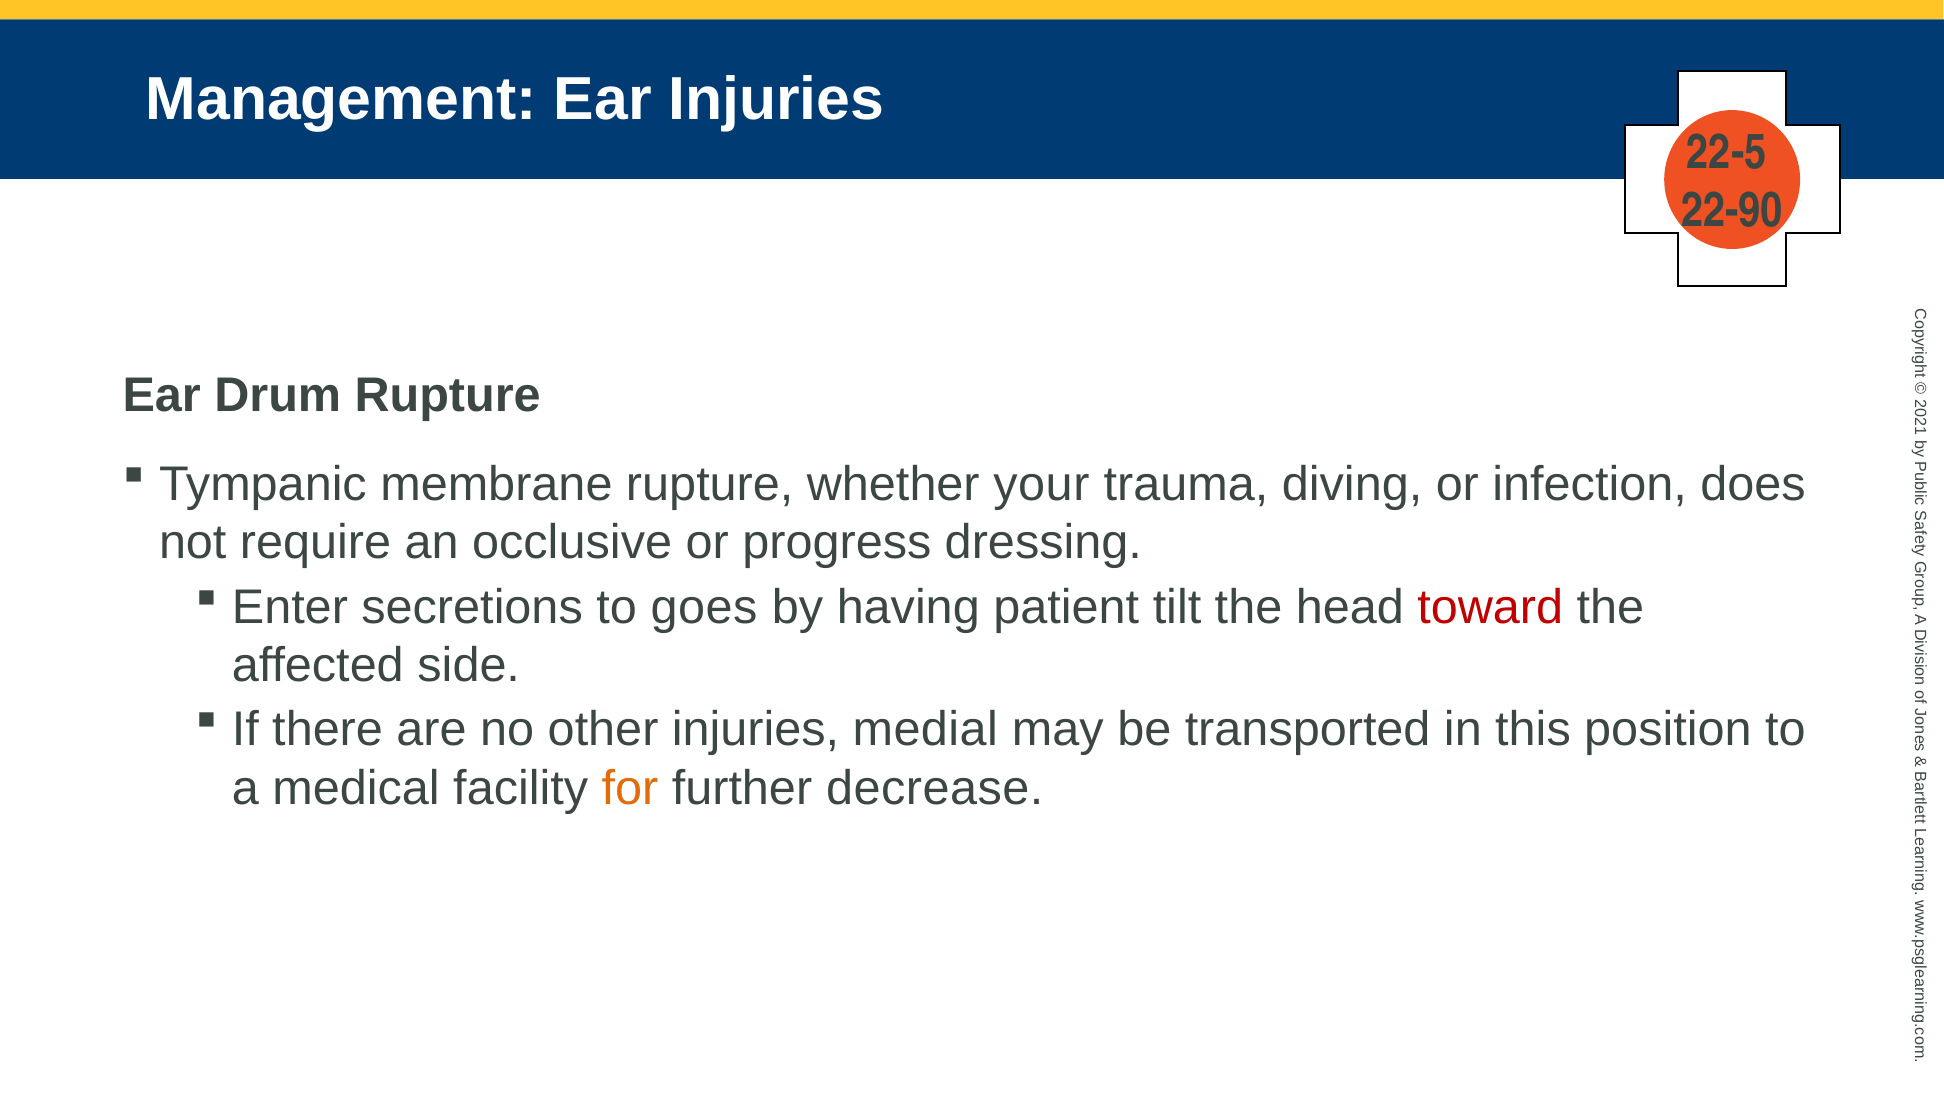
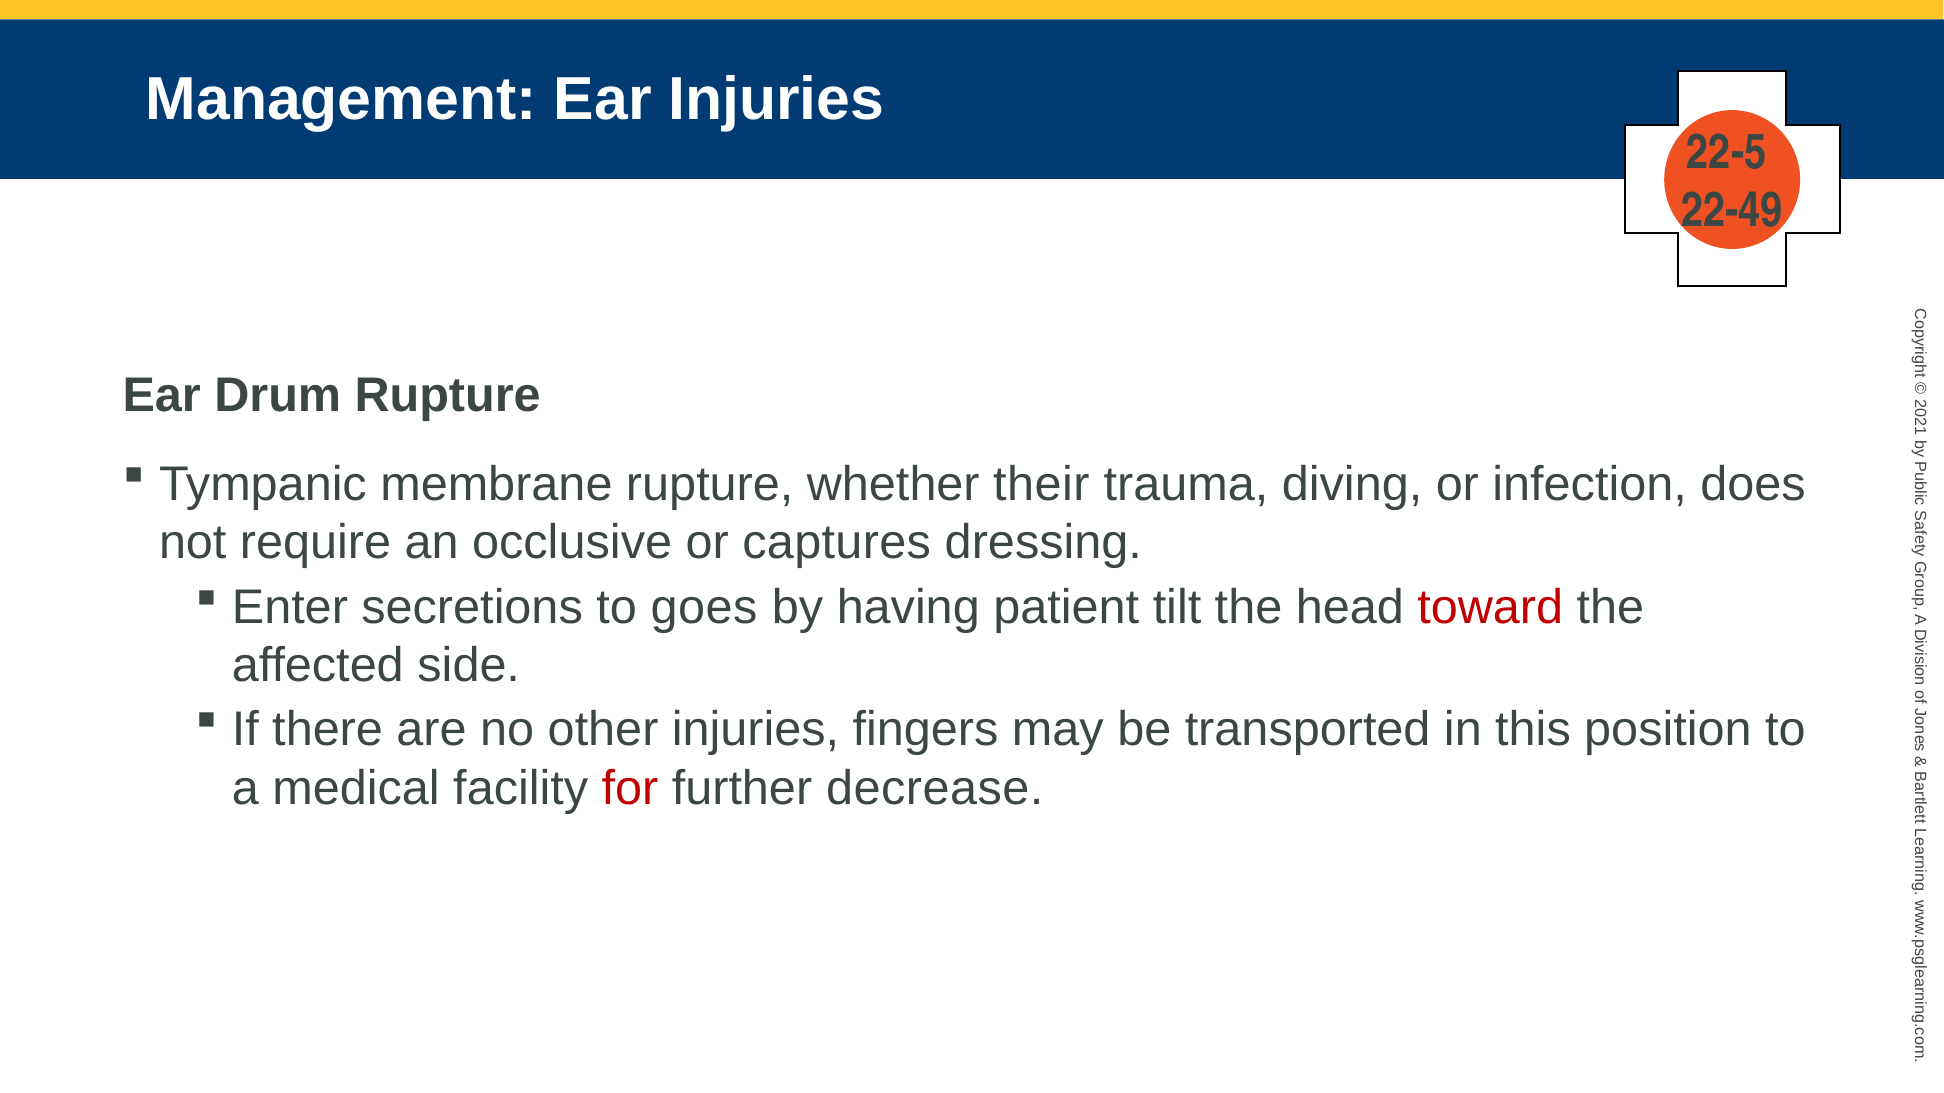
22-90: 22-90 -> 22-49
your: your -> their
progress: progress -> captures
medial: medial -> fingers
for colour: orange -> red
